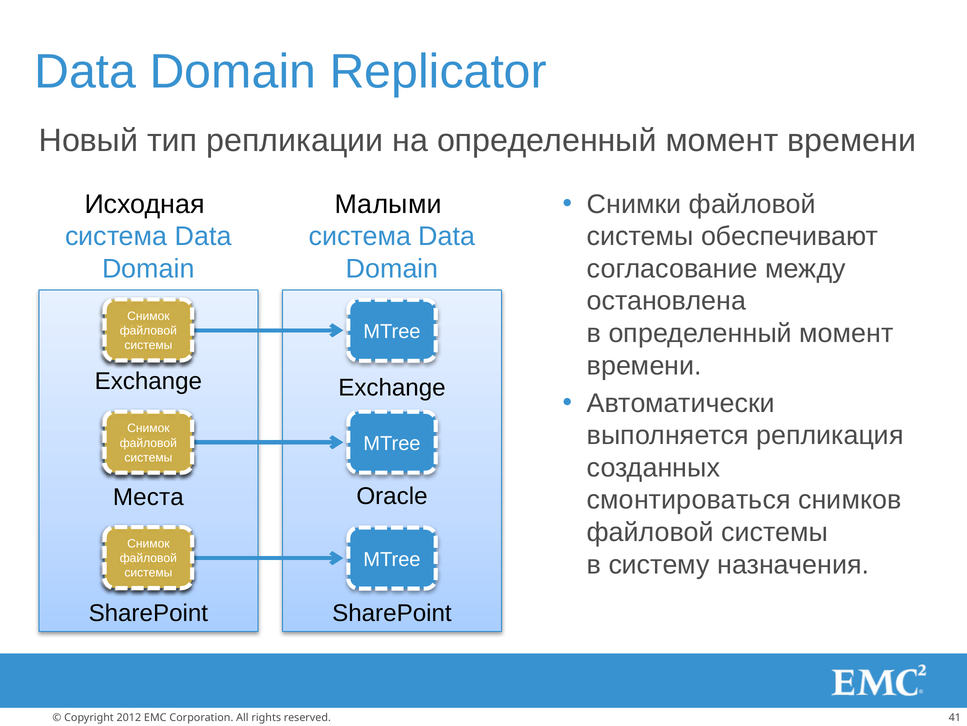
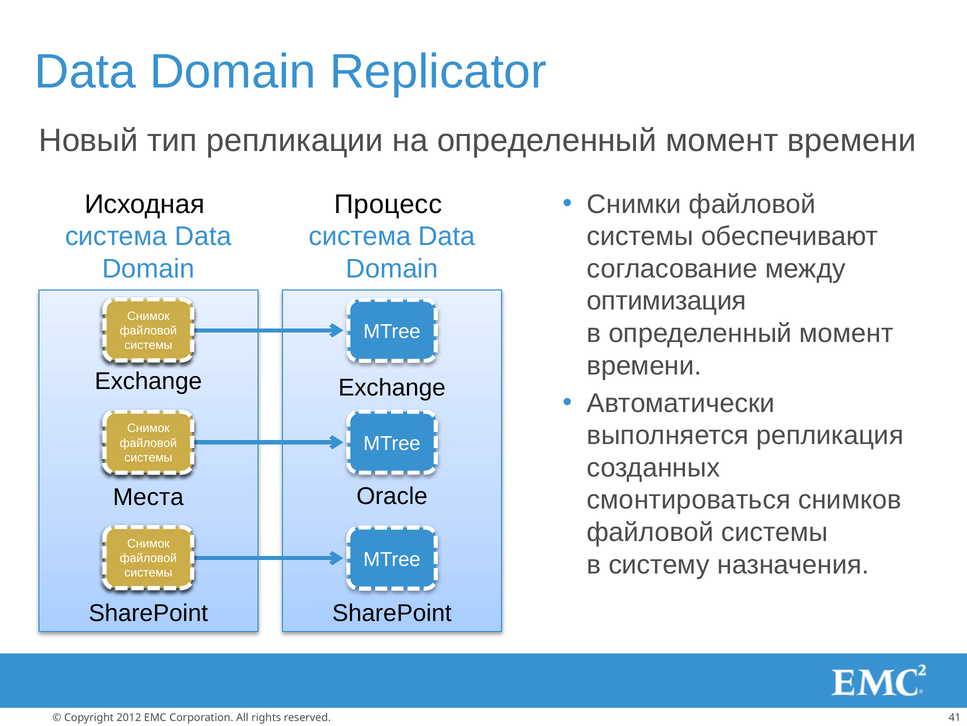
Малыми: Малыми -> Процесс
остановлена: остановлена -> оптимизация
